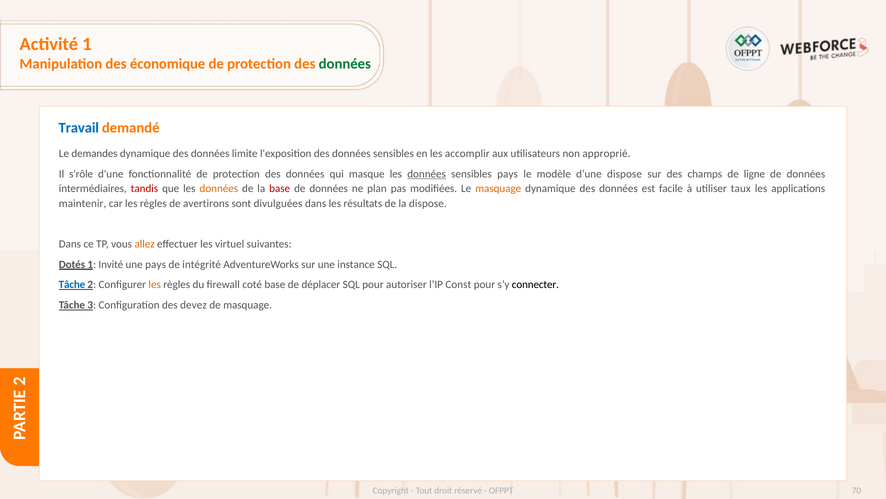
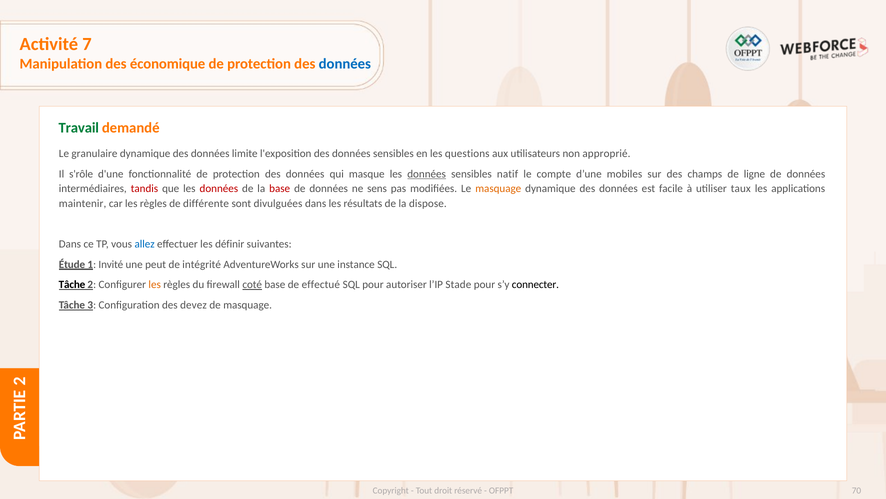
Activité 1: 1 -> 7
données at (345, 64) colour: green -> blue
Travail colour: blue -> green
demandes: demandes -> granulaire
accomplir: accomplir -> questions
sensibles pays: pays -> natif
modèle: modèle -> compte
d’une dispose: dispose -> mobiles
données at (219, 188) colour: orange -> red
plan: plan -> sens
avertirons: avertirons -> différente
allez colour: orange -> blue
virtuel: virtuel -> définir
Dotés: Dotés -> Étude
une pays: pays -> peut
Tâche at (72, 284) colour: blue -> black
coté underline: none -> present
déplacer: déplacer -> effectué
Const: Const -> Stade
